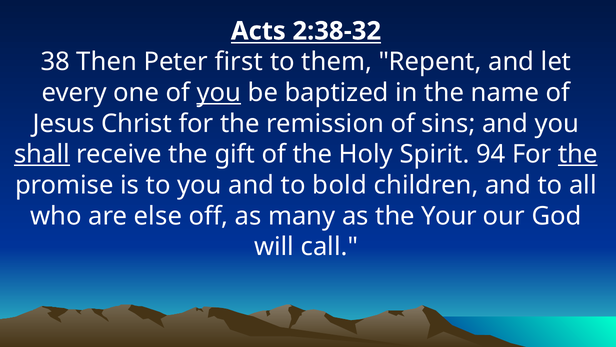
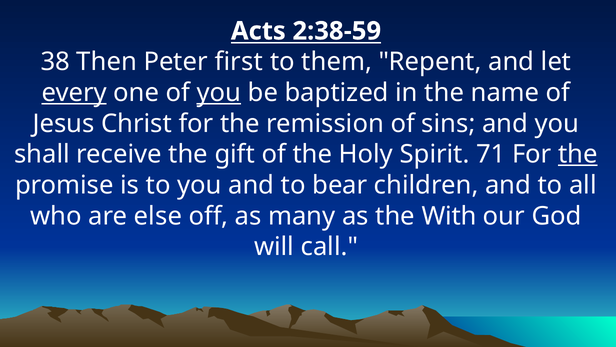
2:38-32: 2:38-32 -> 2:38-59
every underline: none -> present
shall underline: present -> none
94: 94 -> 71
bold: bold -> bear
Your: Your -> With
